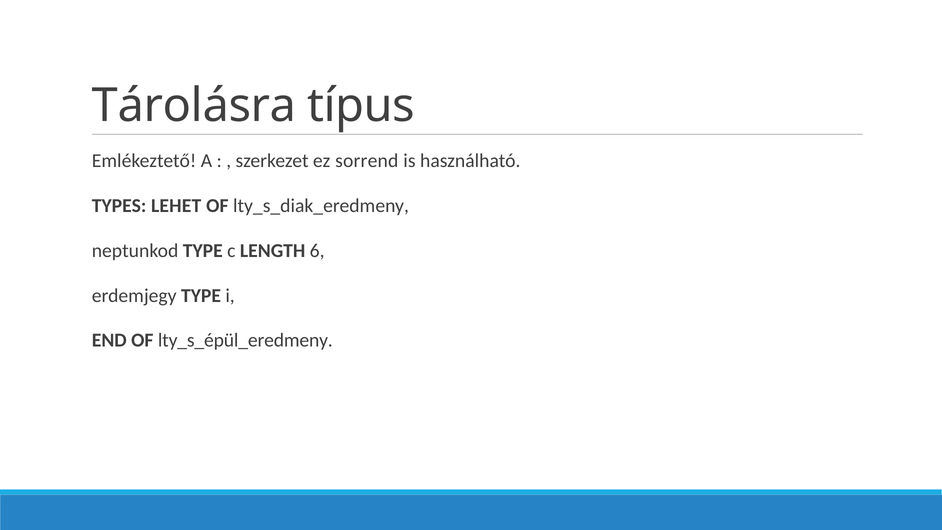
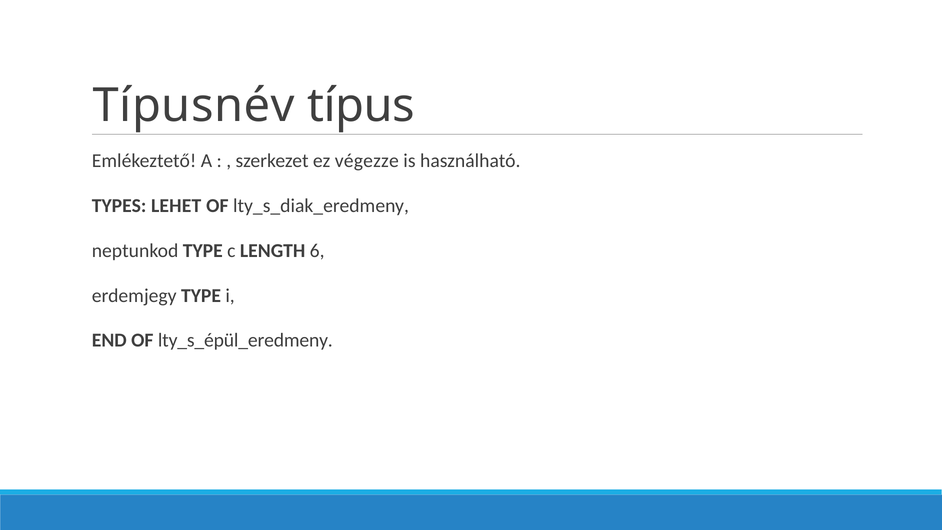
Tárolásra: Tárolásra -> Típusnév
sorrend: sorrend -> végezze
